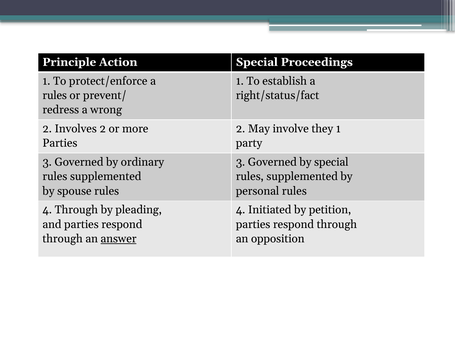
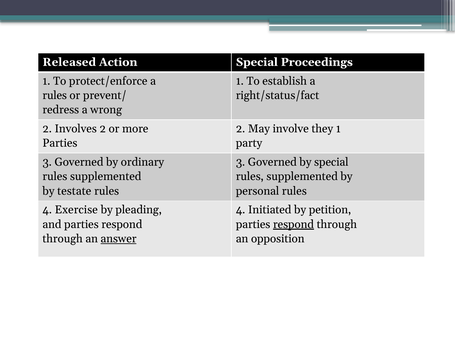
Principle: Principle -> Released
spouse: spouse -> testate
4 Through: Through -> Exercise
respond at (293, 224) underline: none -> present
